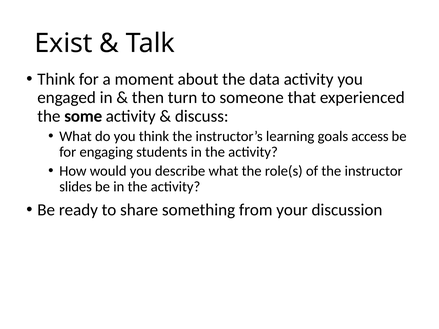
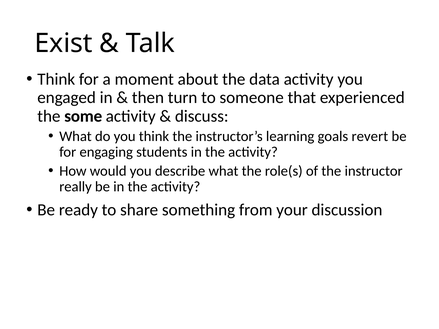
access: access -> revert
slides: slides -> really
